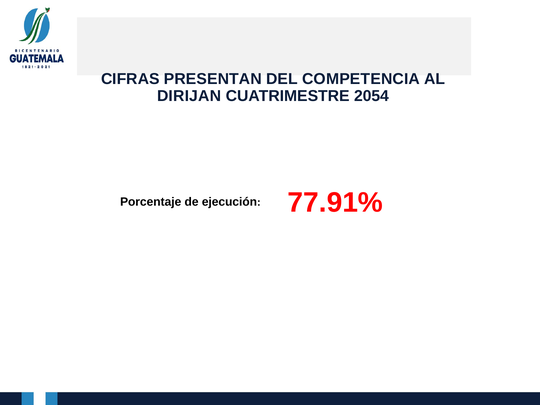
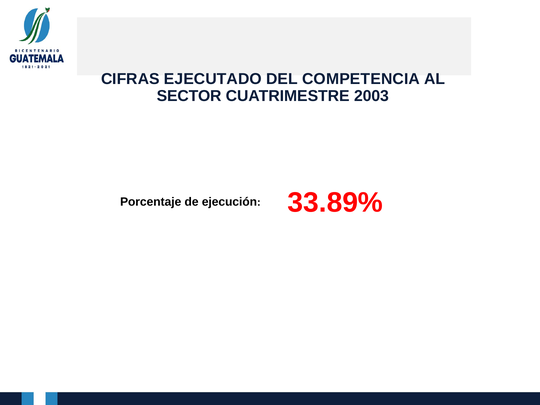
PRESENTAN: PRESENTAN -> EJECUTADO
DIRIJAN: DIRIJAN -> SECTOR
2054: 2054 -> 2003
77.91%: 77.91% -> 33.89%
